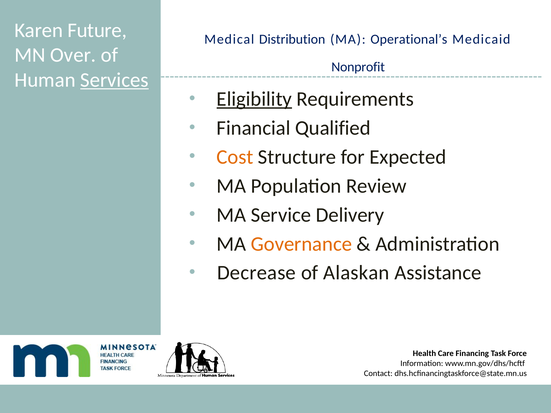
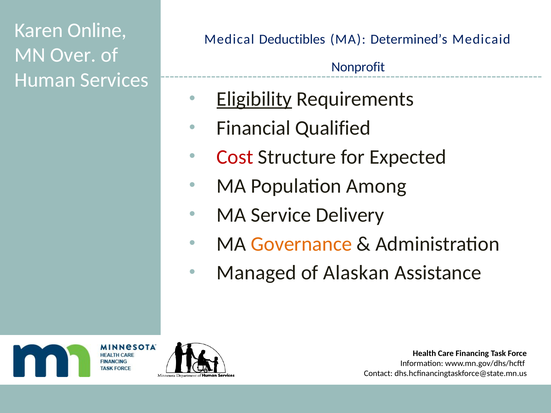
Future: Future -> Online
Distribution: Distribution -> Deductibles
Operational’s: Operational’s -> Determined’s
Services underline: present -> none
Cost colour: orange -> red
Review: Review -> Among
Decrease: Decrease -> Managed
